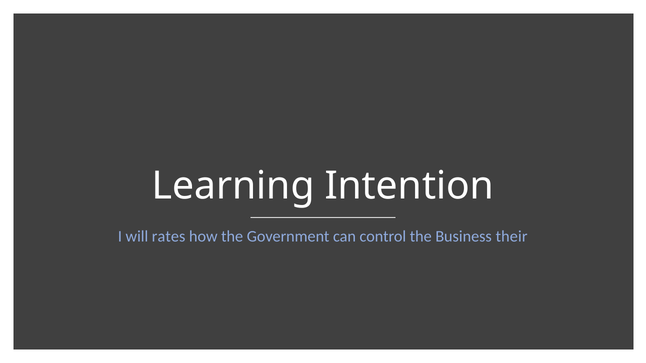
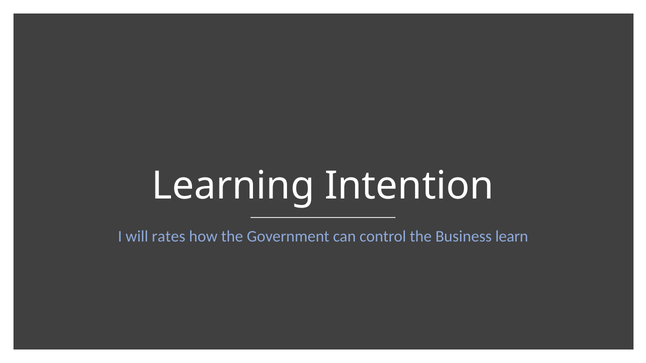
their: their -> learn
